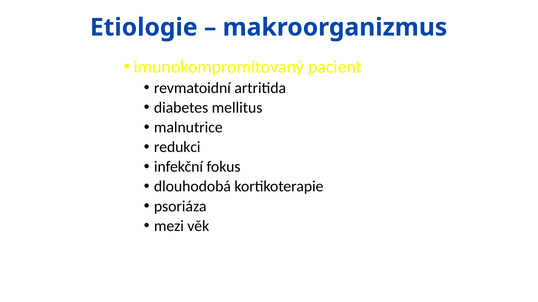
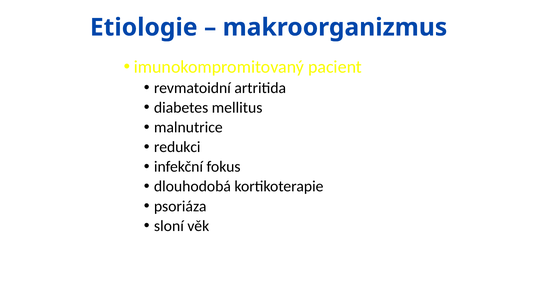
mezi: mezi -> sloní
